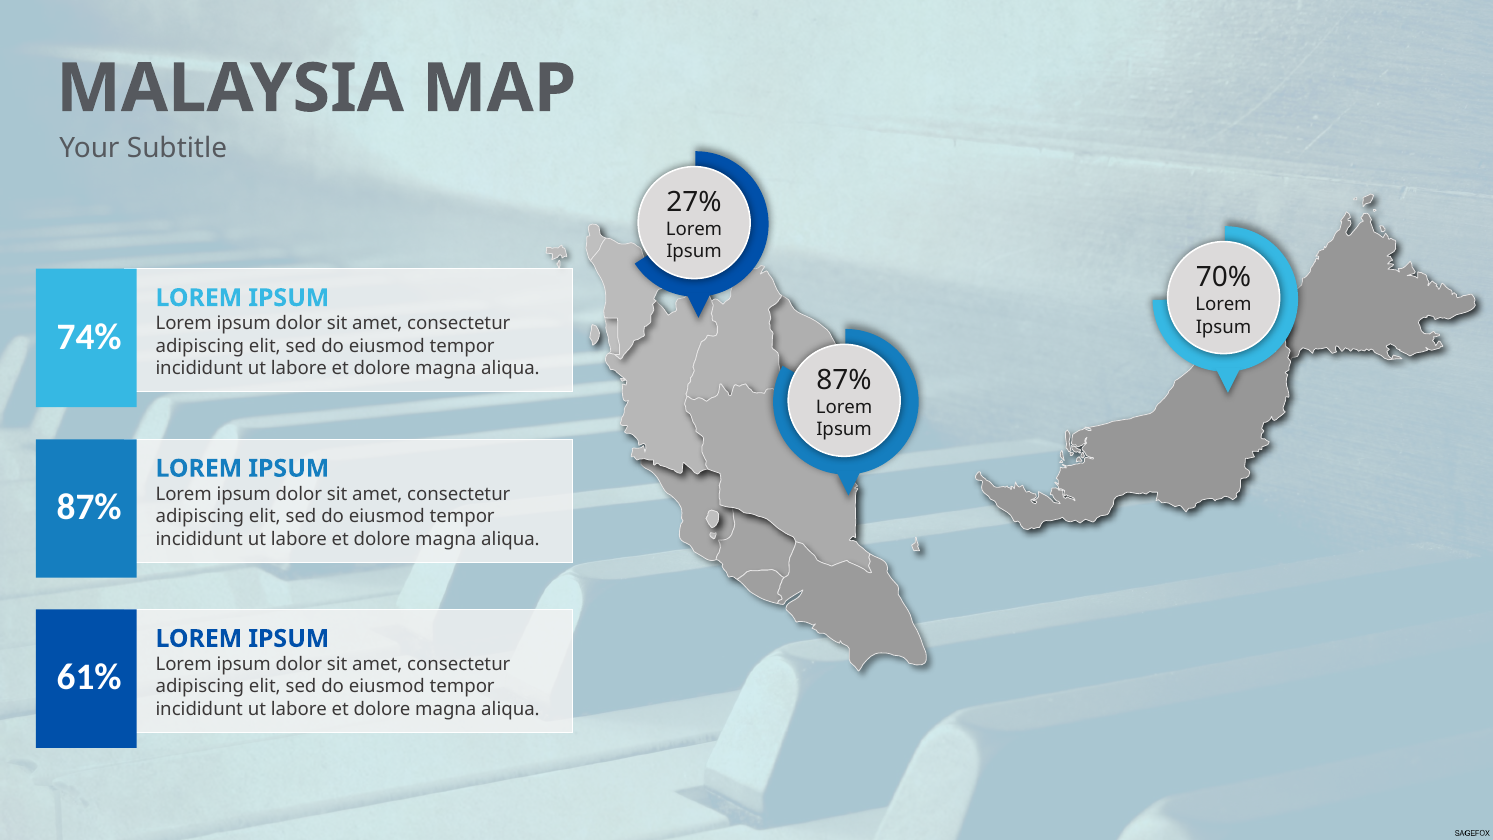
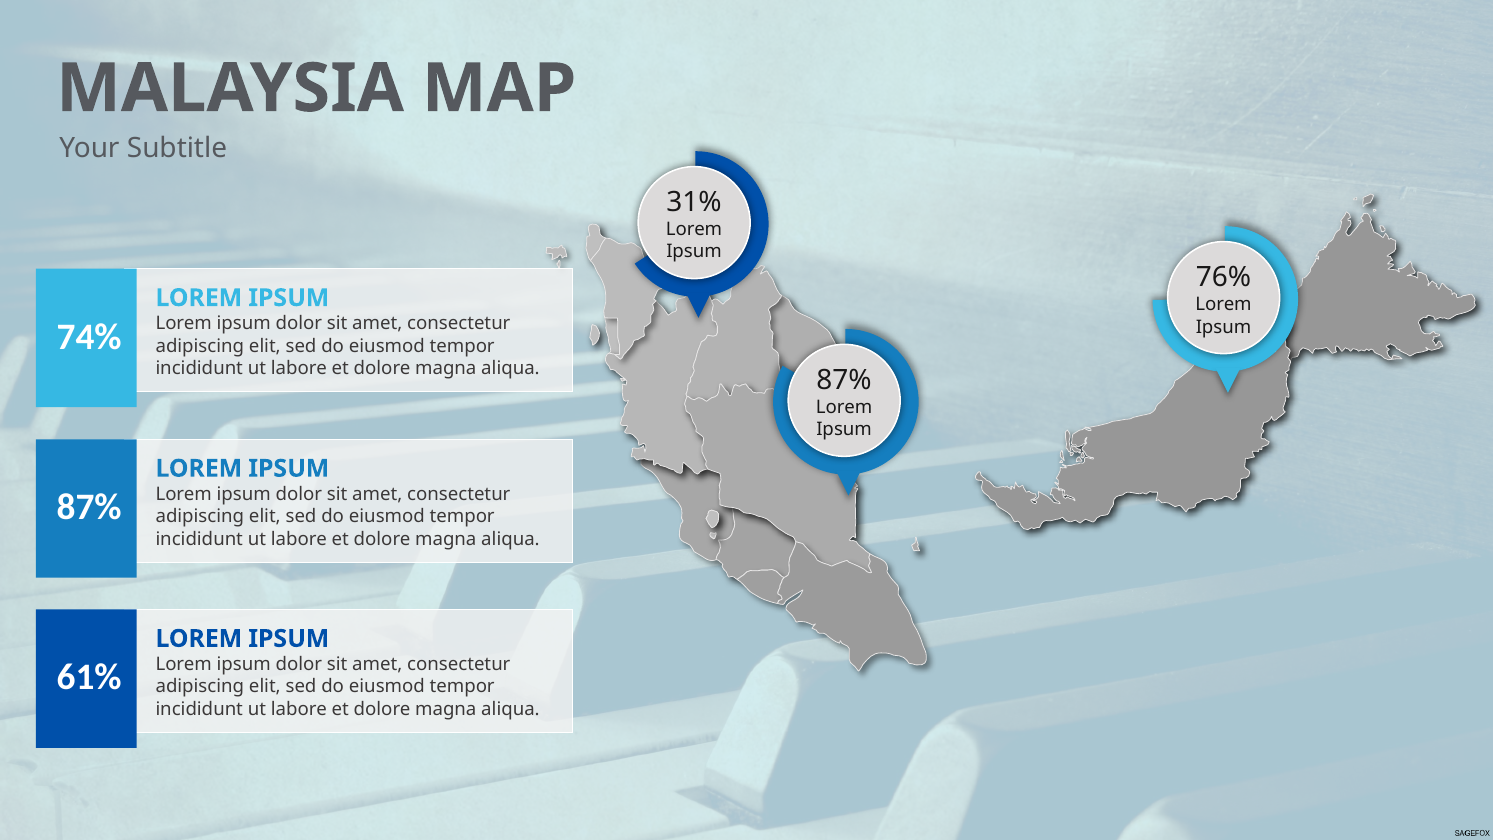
27%: 27% -> 31%
70%: 70% -> 76%
